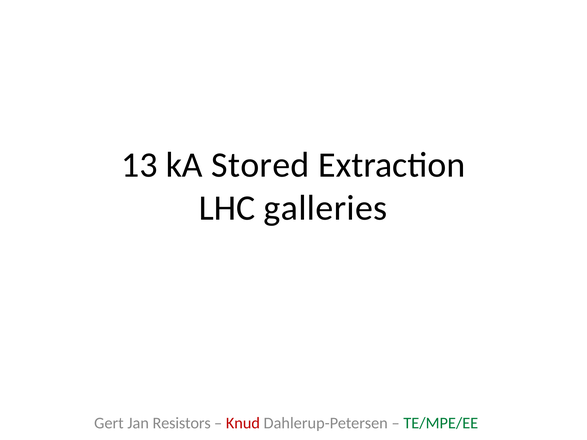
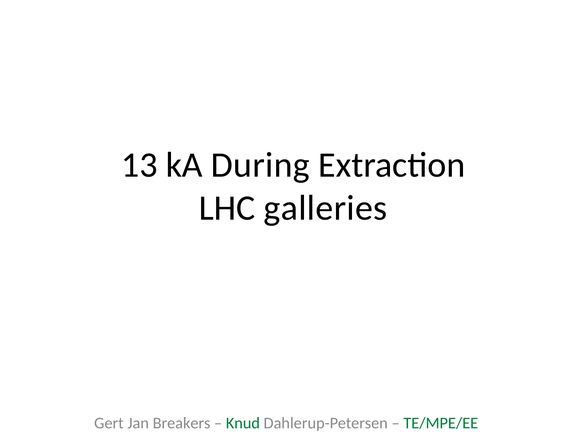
Stored: Stored -> During
Resistors: Resistors -> Breakers
Knud colour: red -> green
